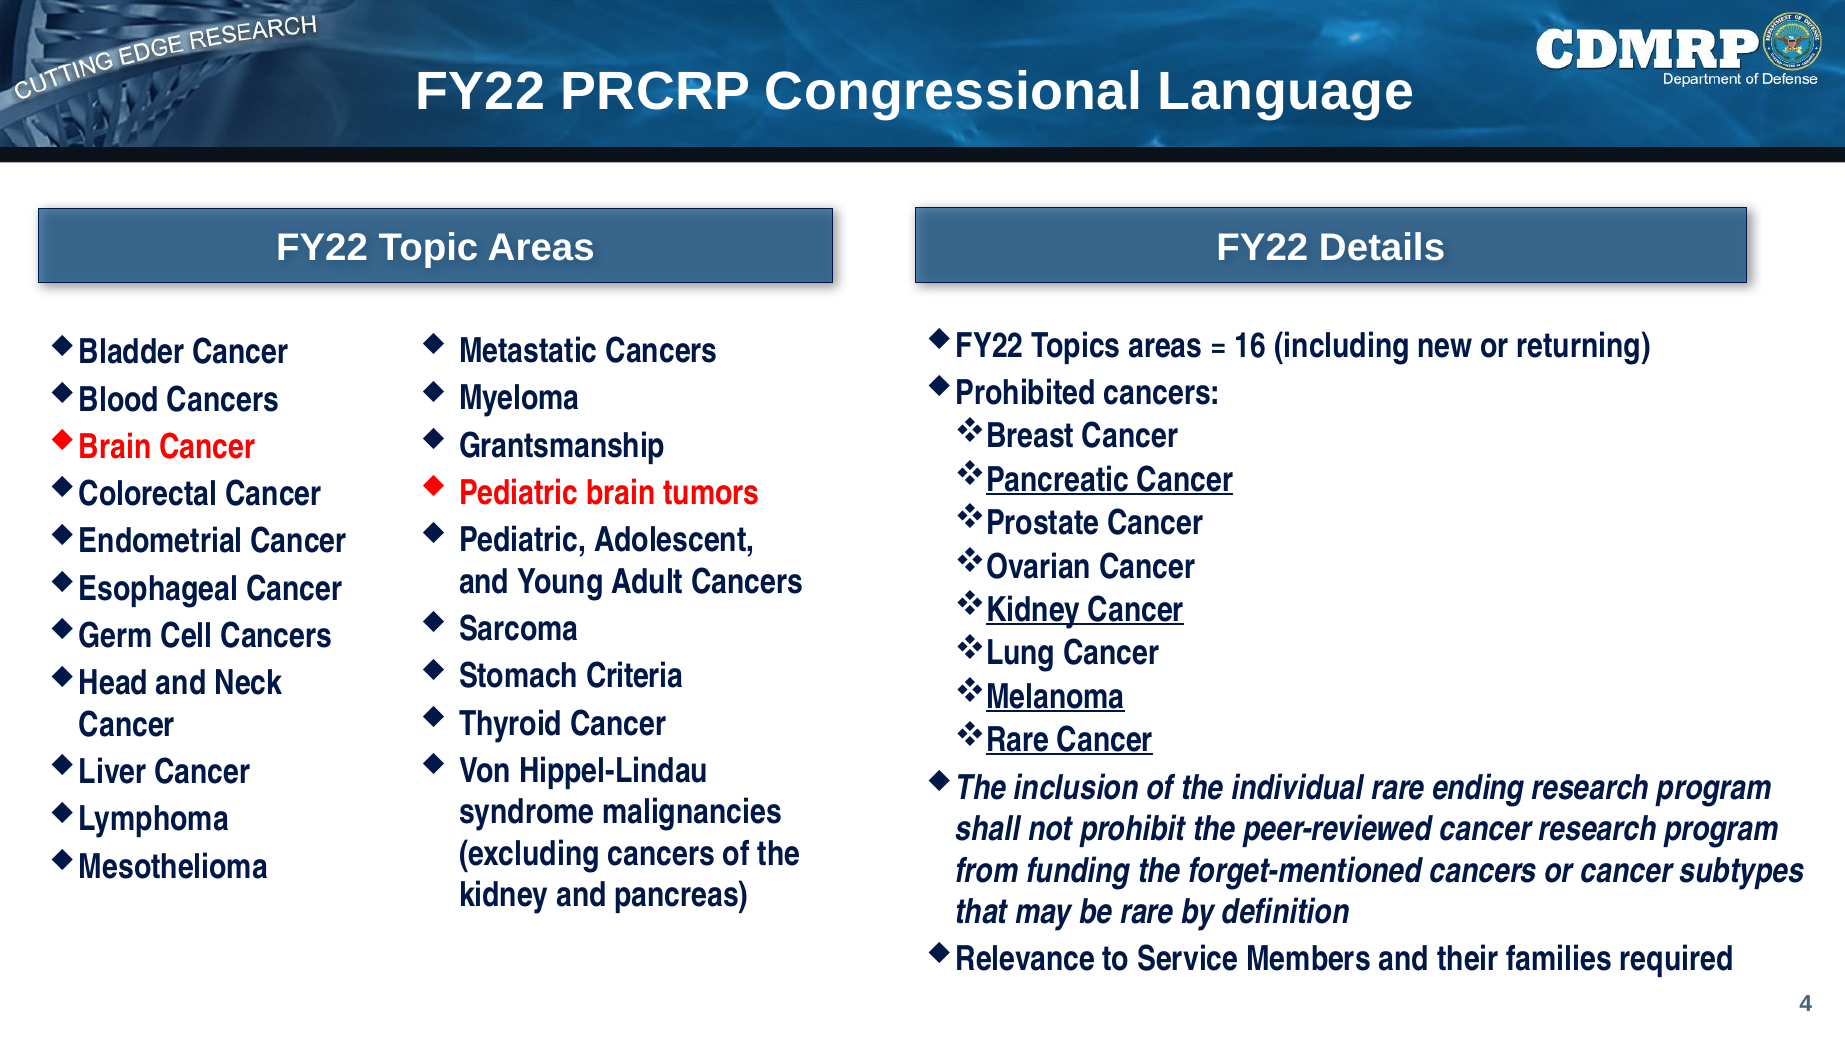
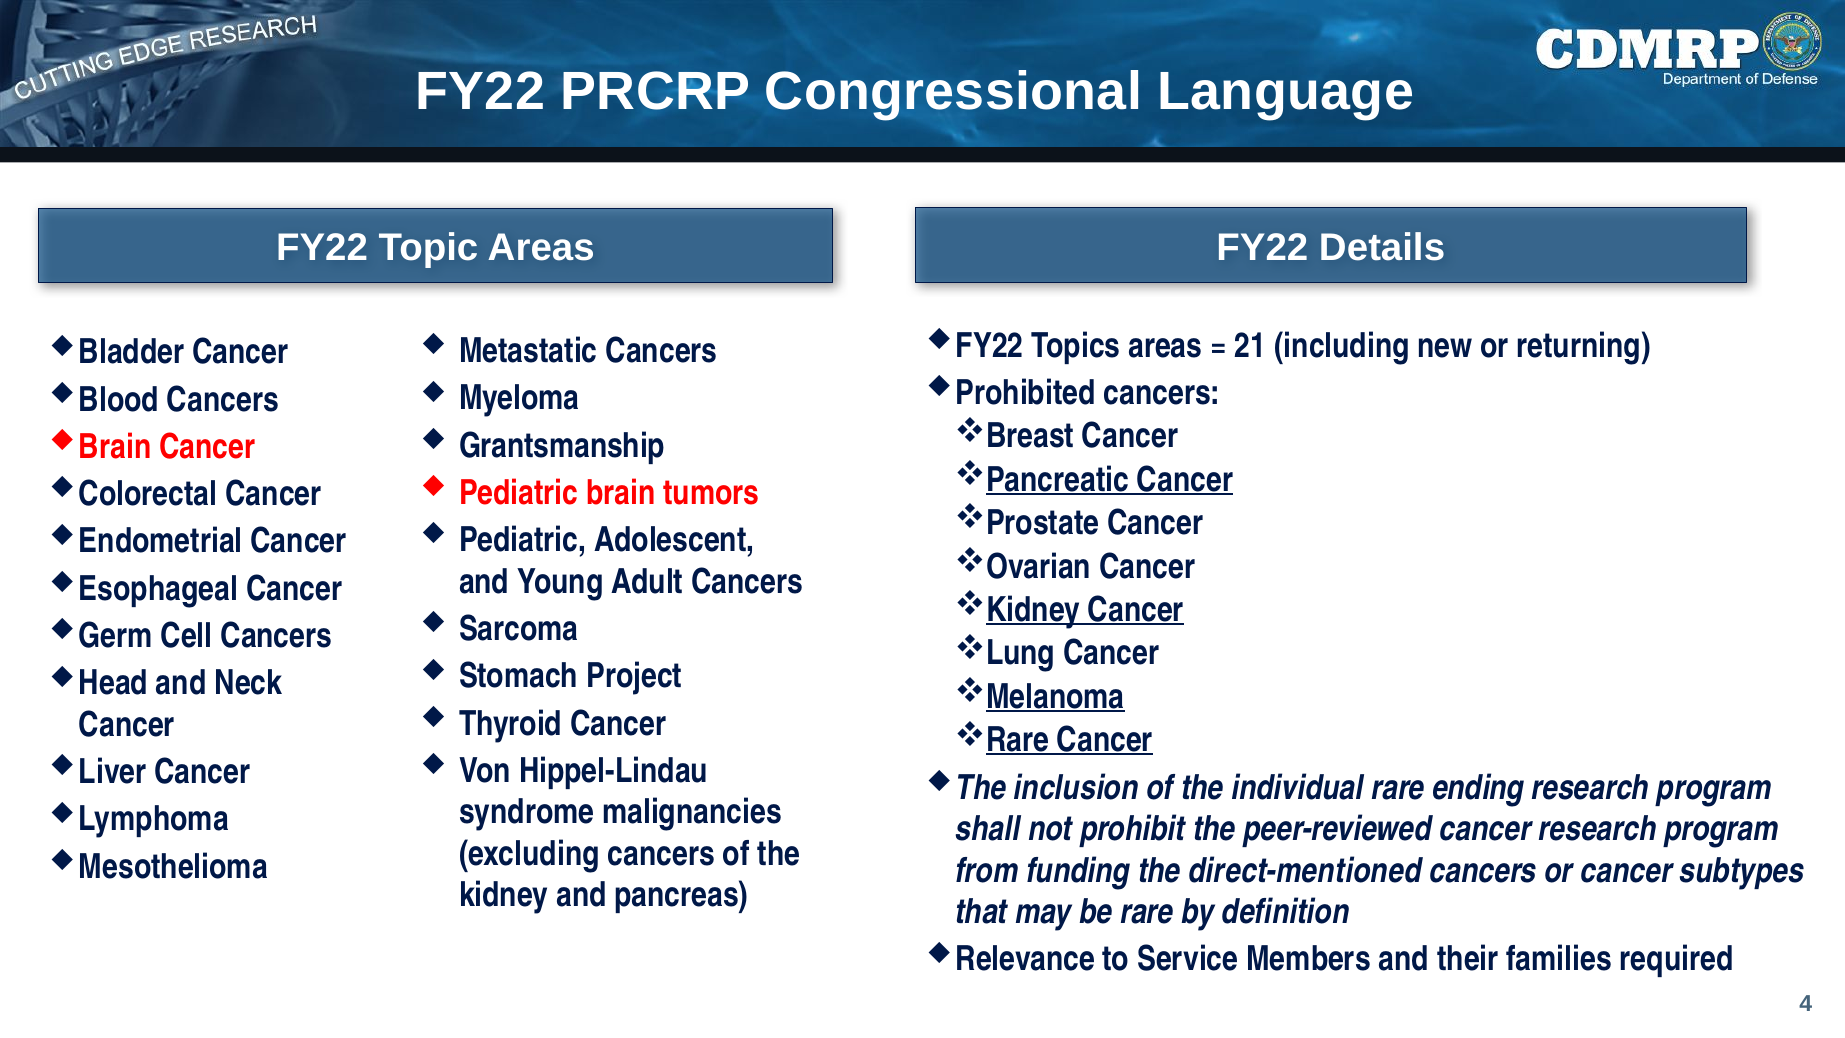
16: 16 -> 21
Criteria: Criteria -> Project
forget-mentioned: forget-mentioned -> direct-mentioned
